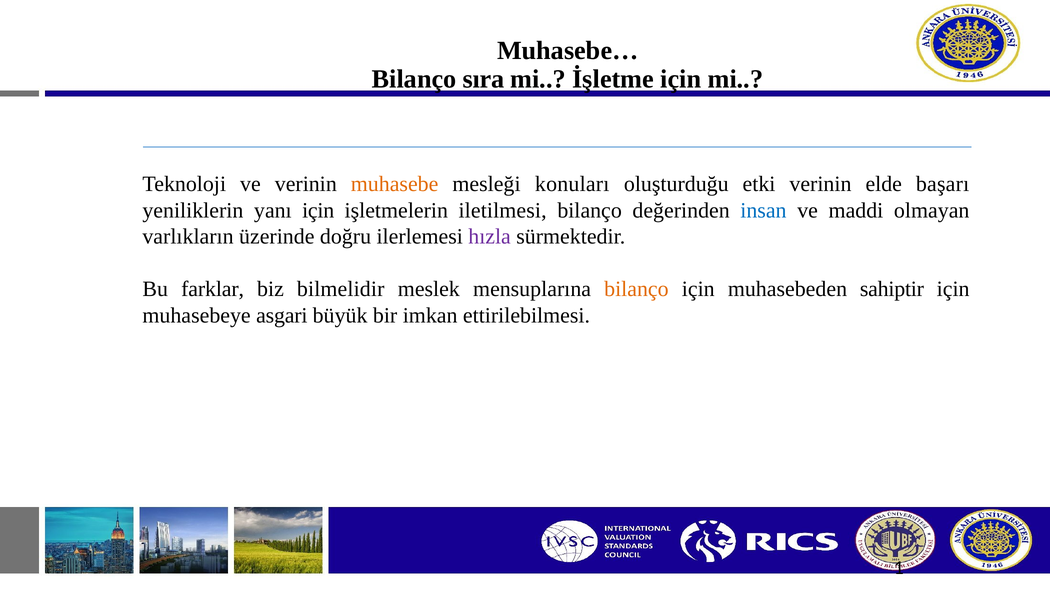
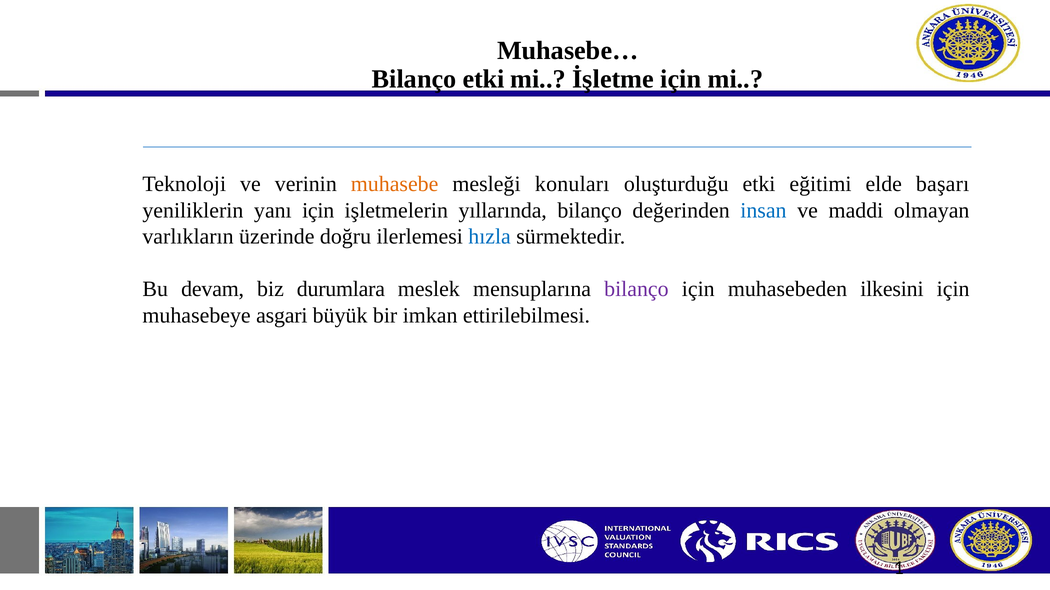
Bilanço sıra: sıra -> etki
etki verinin: verinin -> eğitimi
iletilmesi: iletilmesi -> yıllarında
hızla colour: purple -> blue
farklar: farklar -> devam
bilmelidir: bilmelidir -> durumlara
bilanço at (636, 289) colour: orange -> purple
sahiptir: sahiptir -> ilkesini
